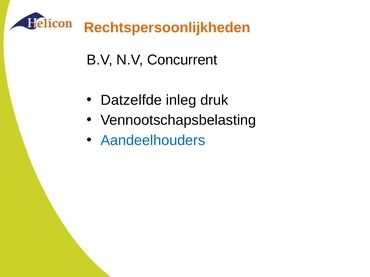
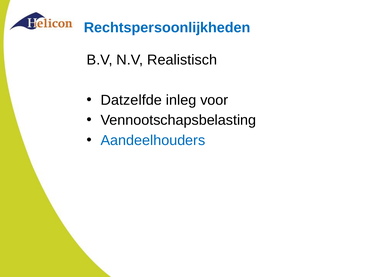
Rechtspersoonlijkheden colour: orange -> blue
Concurrent: Concurrent -> Realistisch
druk: druk -> voor
